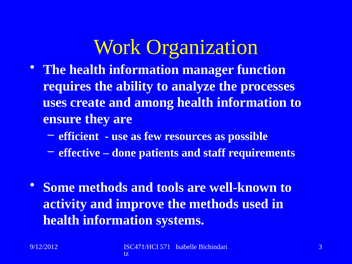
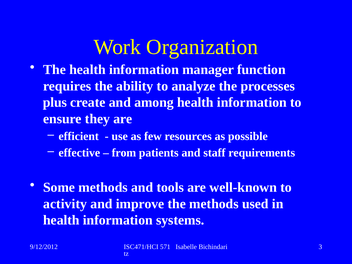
uses: uses -> plus
done: done -> from
